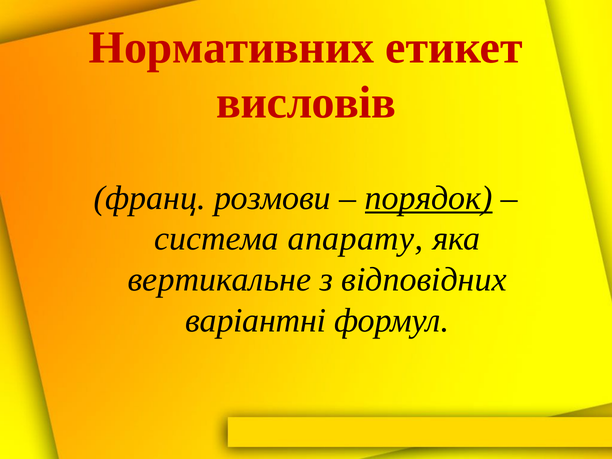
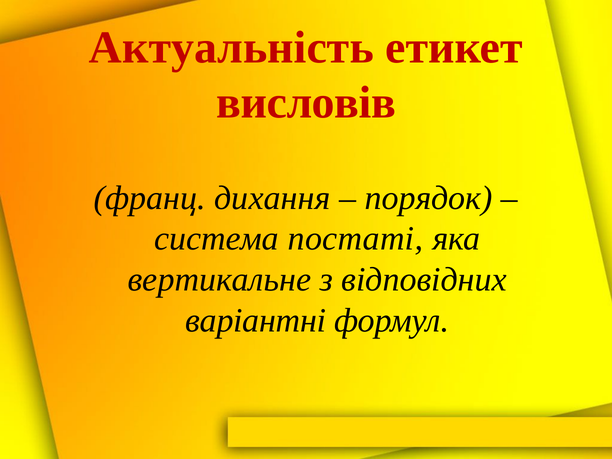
Нормативних: Нормативних -> Актуальність
розмови: розмови -> дихання
порядок underline: present -> none
апарату: апарату -> постаті
